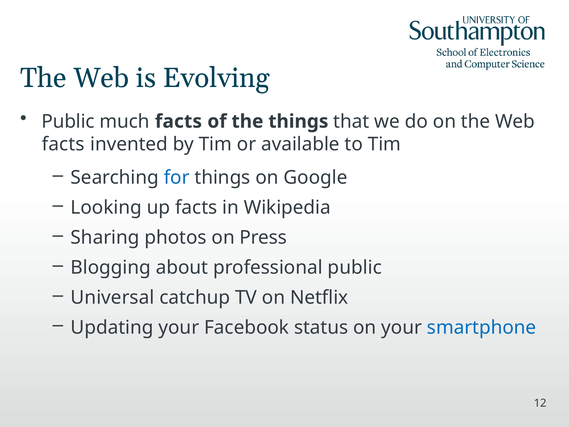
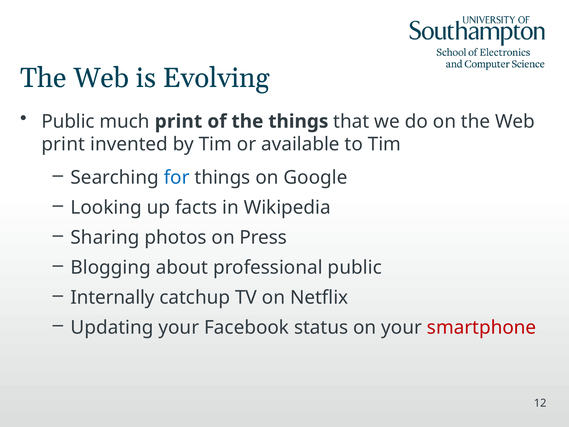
much facts: facts -> print
facts at (63, 144): facts -> print
Universal: Universal -> Internally
smartphone colour: blue -> red
